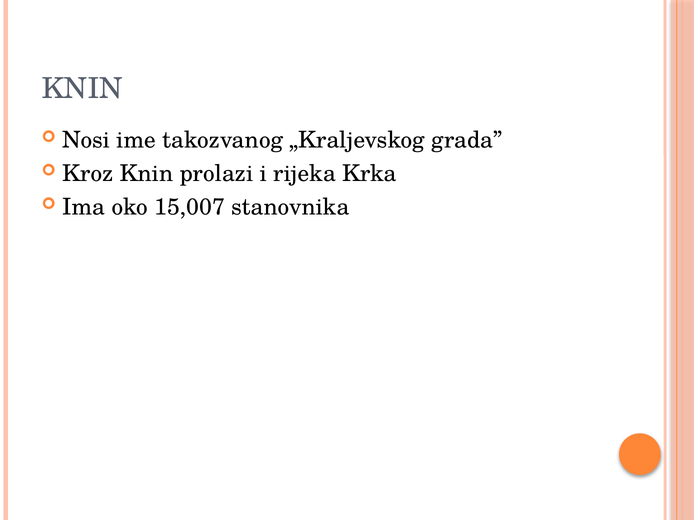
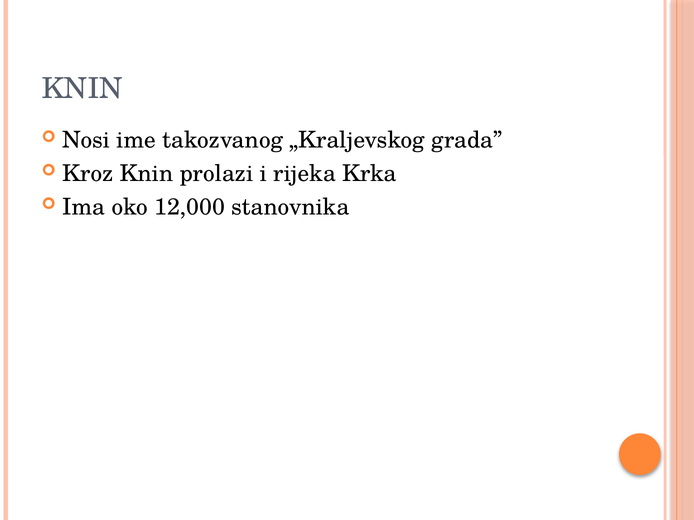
15,007: 15,007 -> 12,000
